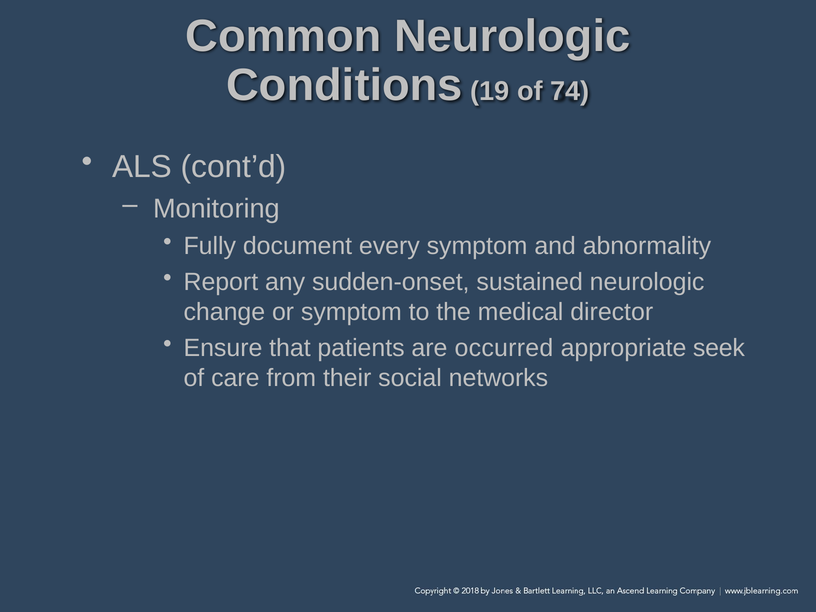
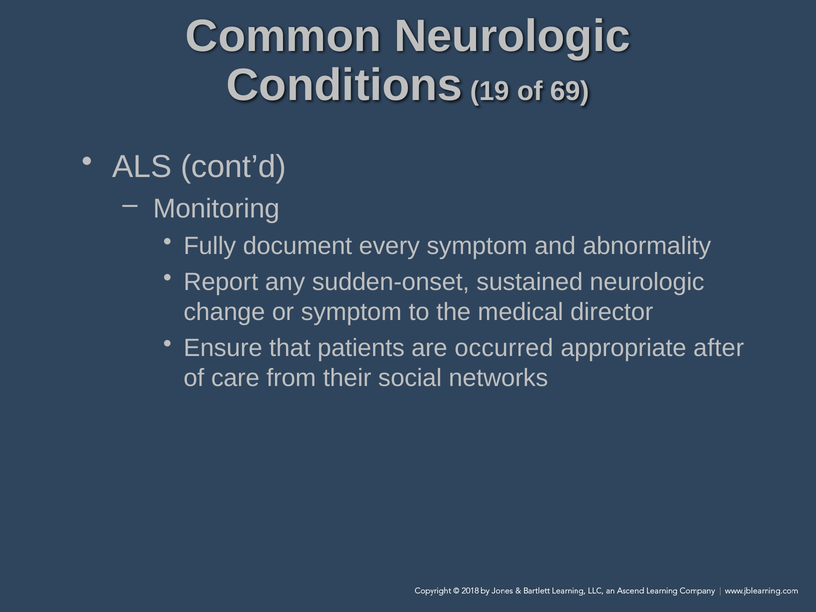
74: 74 -> 69
seek: seek -> after
